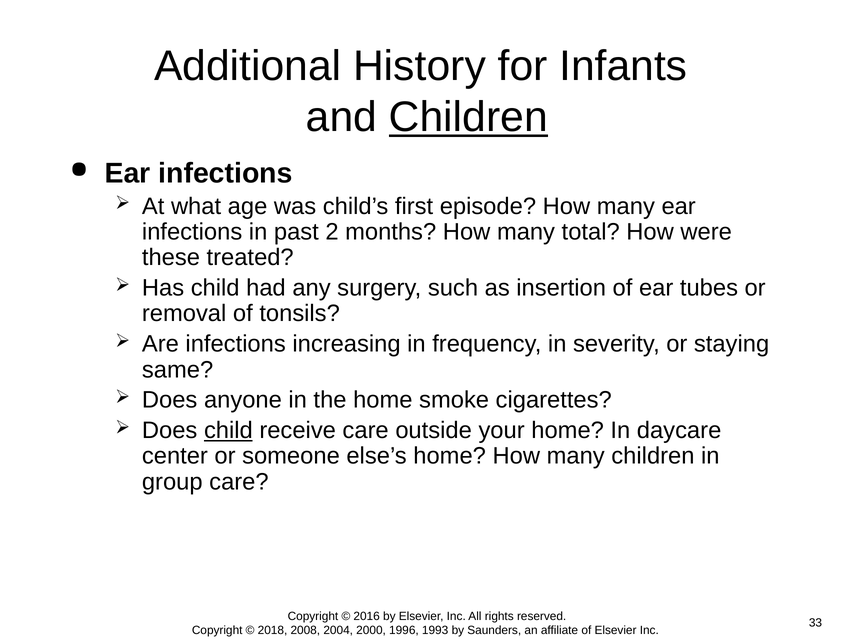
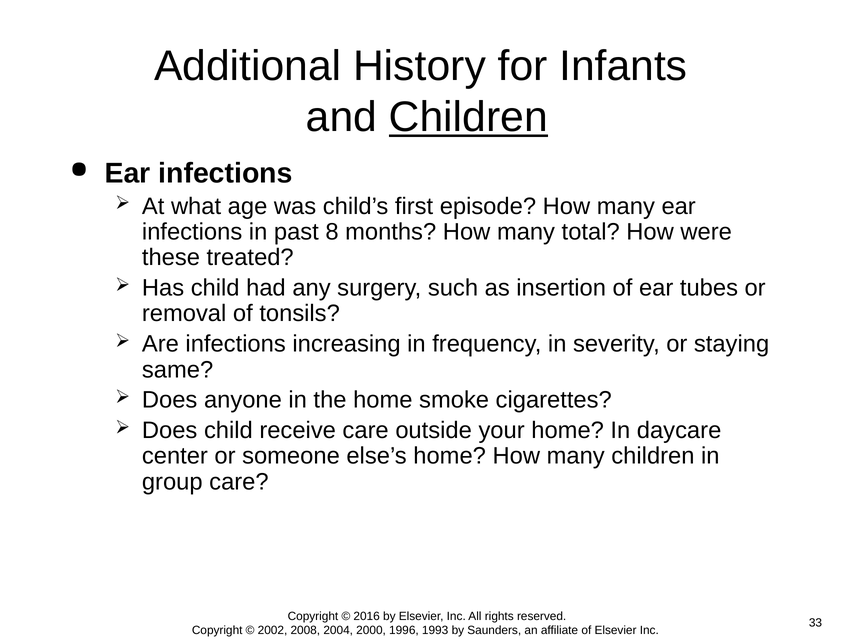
2: 2 -> 8
child at (228, 430) underline: present -> none
2018: 2018 -> 2002
